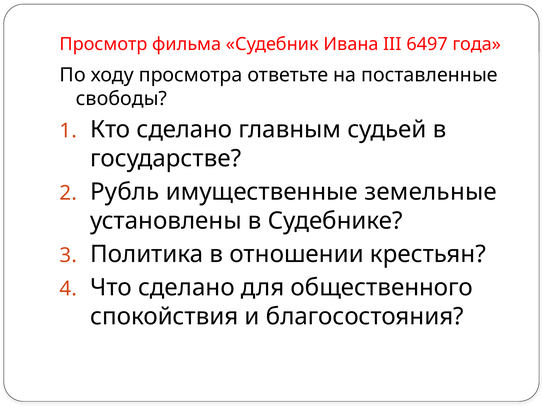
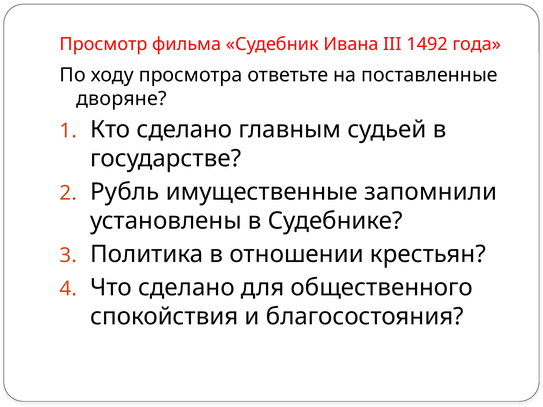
6497: 6497 -> 1492
свободы: свободы -> дворяне
земельные: земельные -> запомнили
